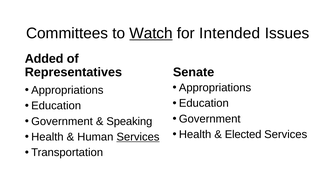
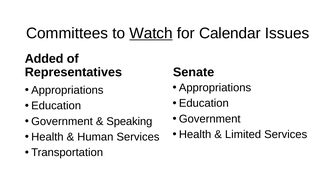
Intended: Intended -> Calendar
Elected: Elected -> Limited
Services at (138, 137) underline: present -> none
